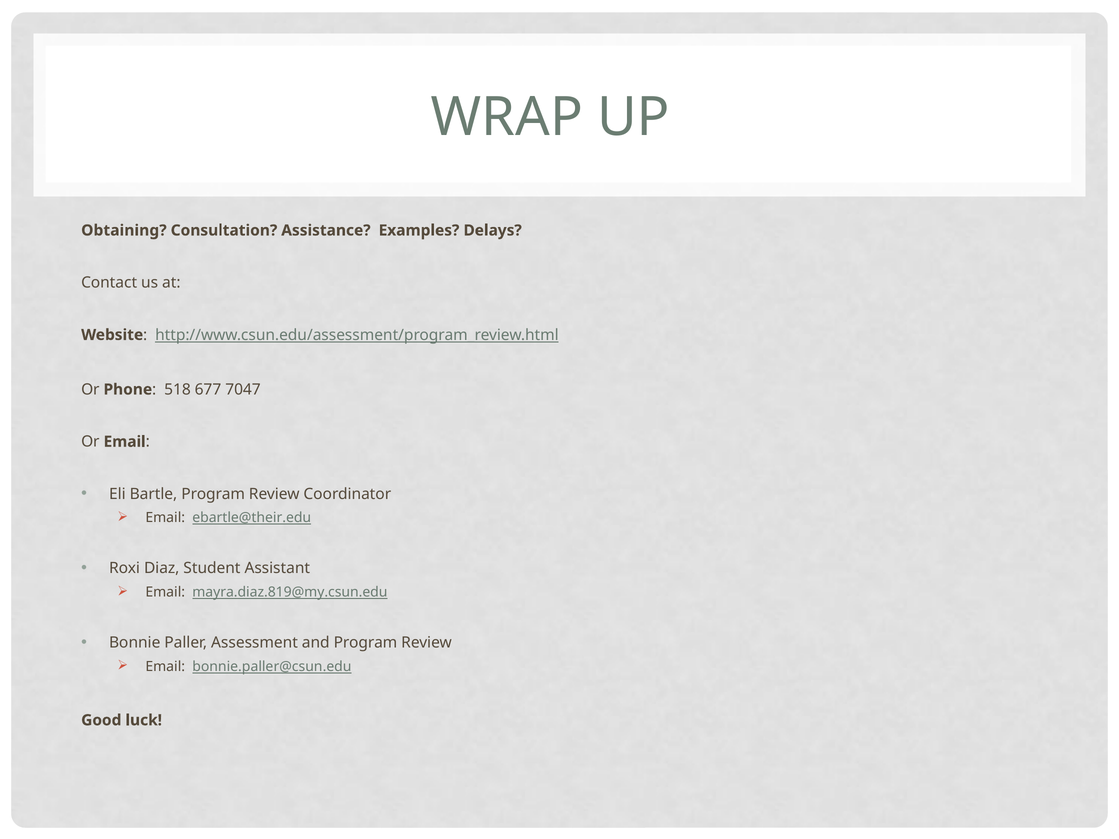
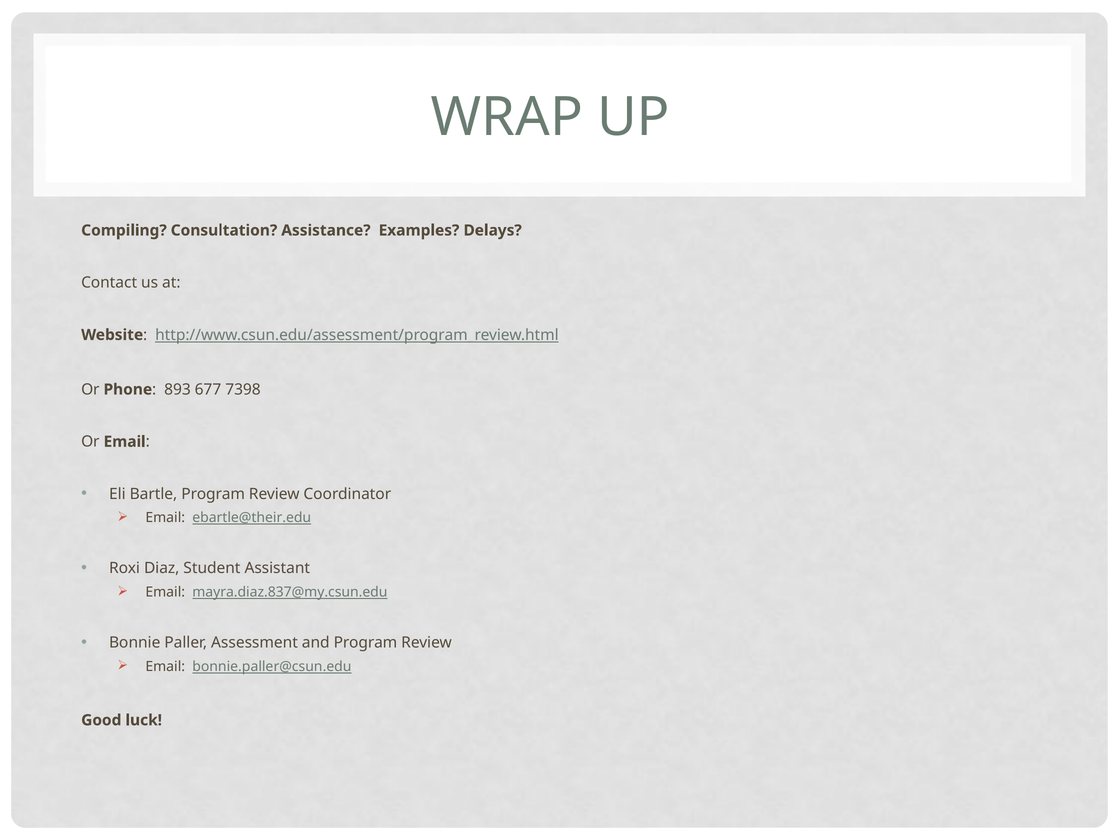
Obtaining: Obtaining -> Compiling
518: 518 -> 893
7047: 7047 -> 7398
mayra.diaz.819@my.csun.edu: mayra.diaz.819@my.csun.edu -> mayra.diaz.837@my.csun.edu
